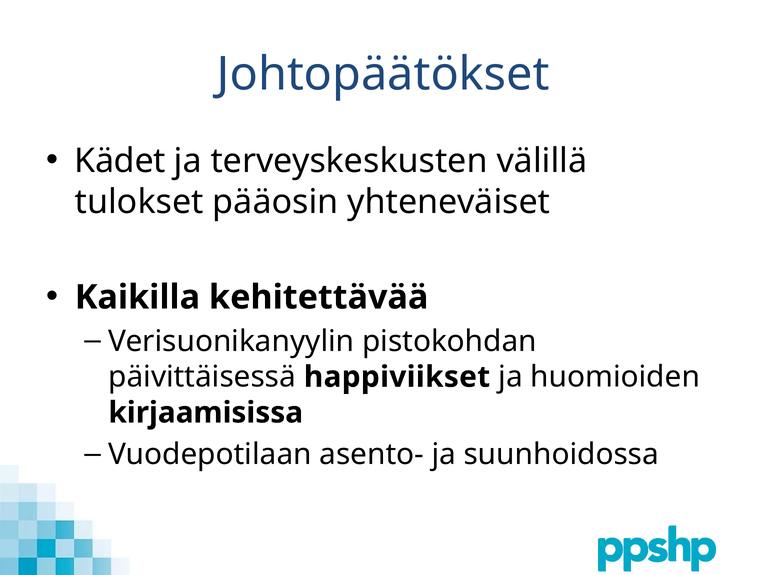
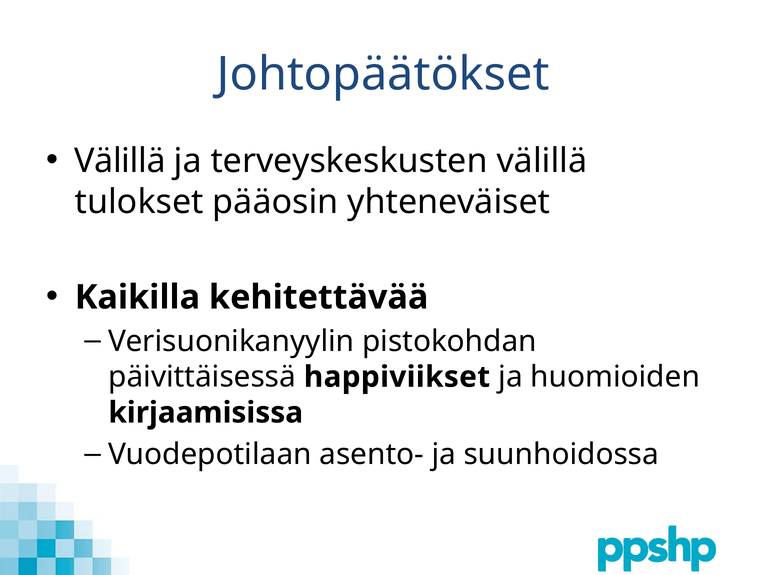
Kädet at (120, 161): Kädet -> Välillä
